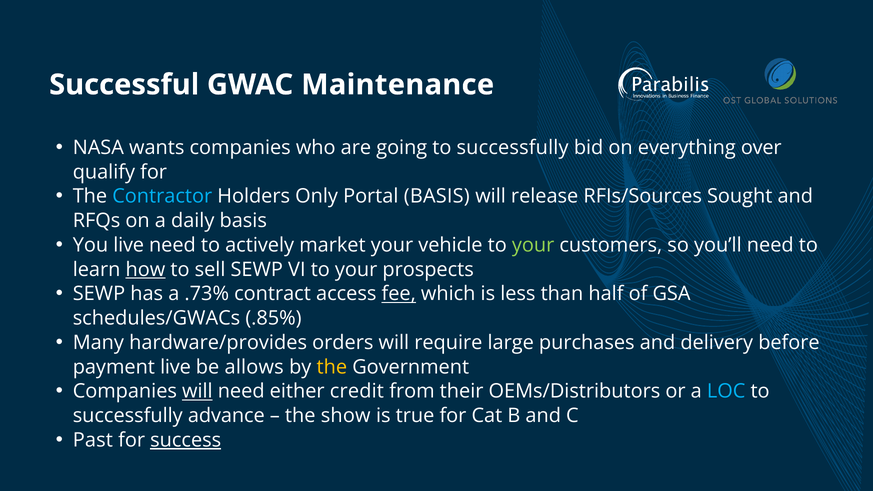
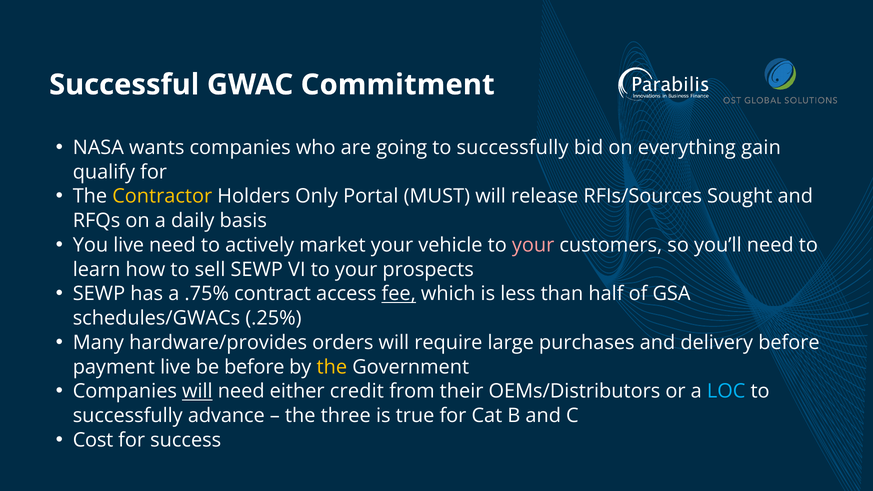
Maintenance: Maintenance -> Commitment
over: over -> gain
Contractor colour: light blue -> yellow
Portal BASIS: BASIS -> MUST
your at (533, 245) colour: light green -> pink
how underline: present -> none
.73%: .73% -> .75%
.85%: .85% -> .25%
be allows: allows -> before
show: show -> three
Past: Past -> Cost
success underline: present -> none
